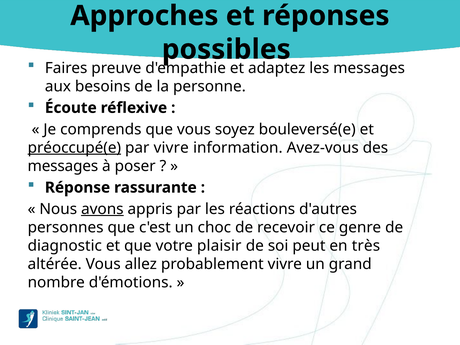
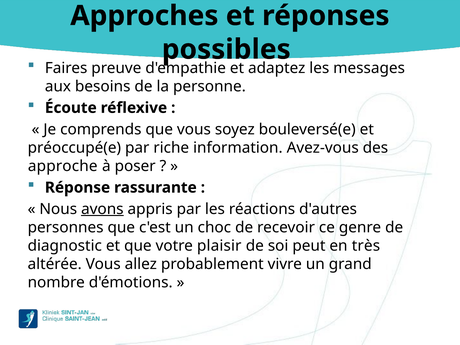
préoccupé(e underline: present -> none
par vivre: vivre -> riche
messages at (63, 166): messages -> approche
